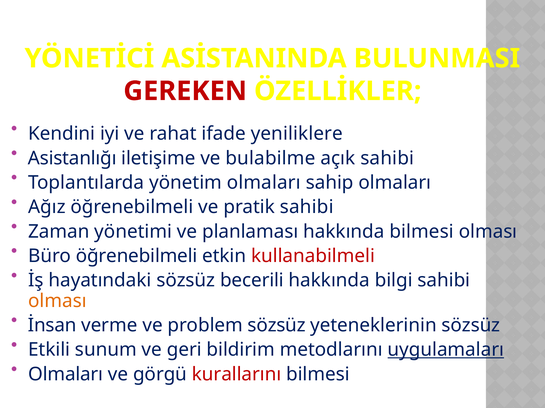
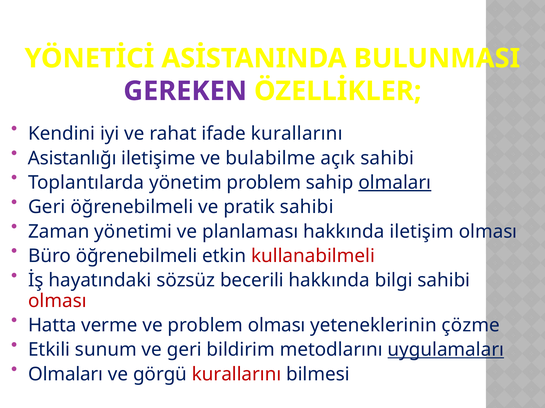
GEREKEN colour: red -> purple
ifade yeniliklere: yeniliklere -> kurallarını
yönetim olmaları: olmaları -> problem
olmaları at (395, 183) underline: none -> present
Ağız at (47, 207): Ağız -> Geri
hakkında bilmesi: bilmesi -> iletişim
olması at (57, 301) colour: orange -> red
İnsan: İnsan -> Hatta
problem sözsüz: sözsüz -> olması
yeteneklerinin sözsüz: sözsüz -> çözme
